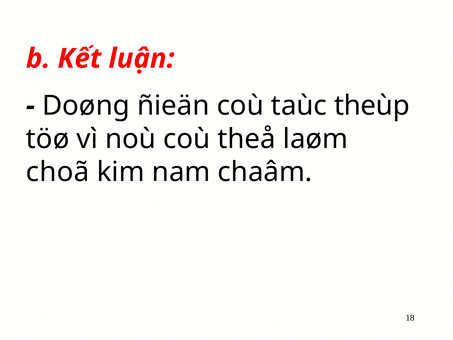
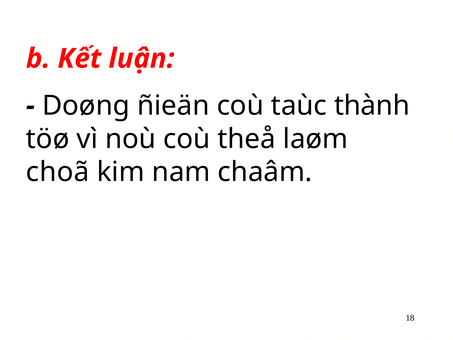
theùp: theùp -> thành
